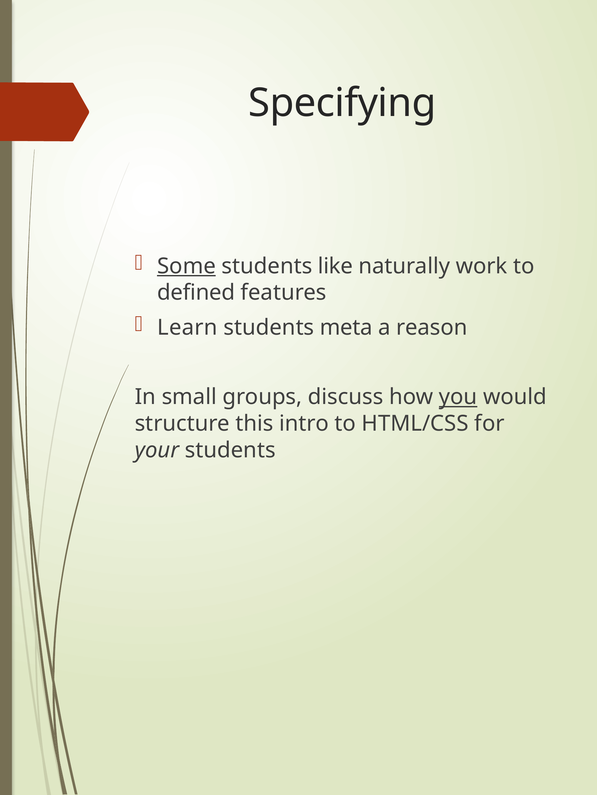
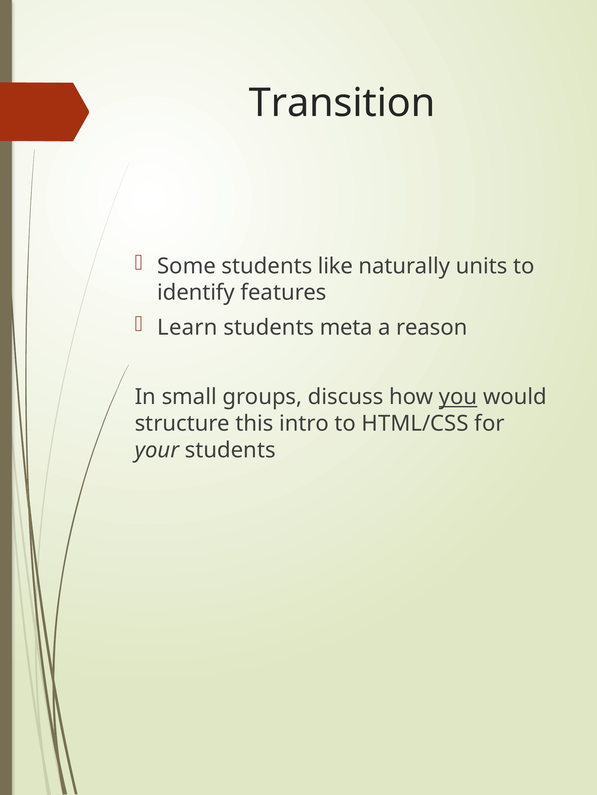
Specifying: Specifying -> Transition
Some underline: present -> none
work: work -> units
defined: defined -> identify
